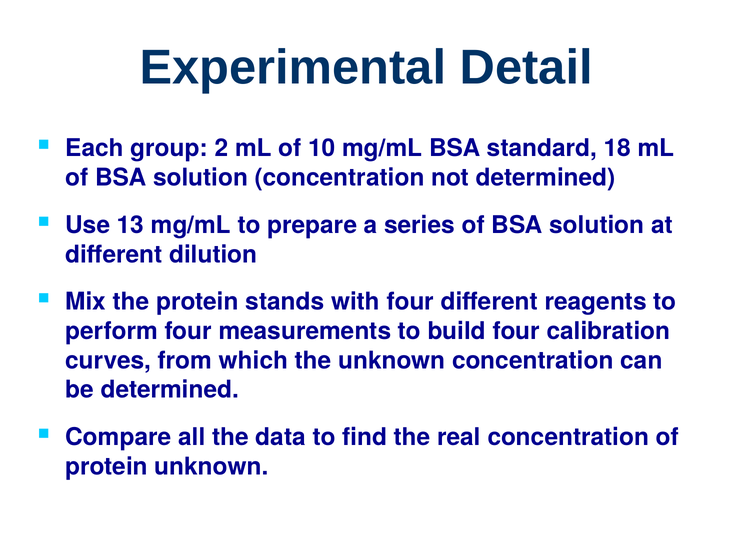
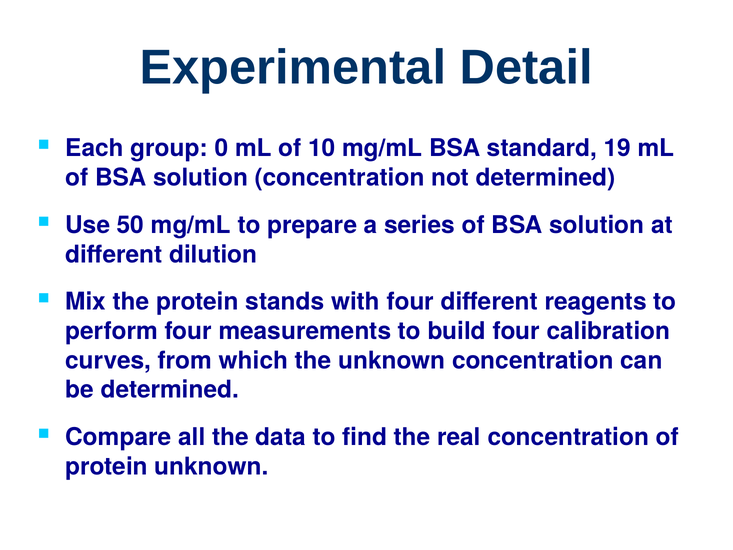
2: 2 -> 0
18: 18 -> 19
13: 13 -> 50
